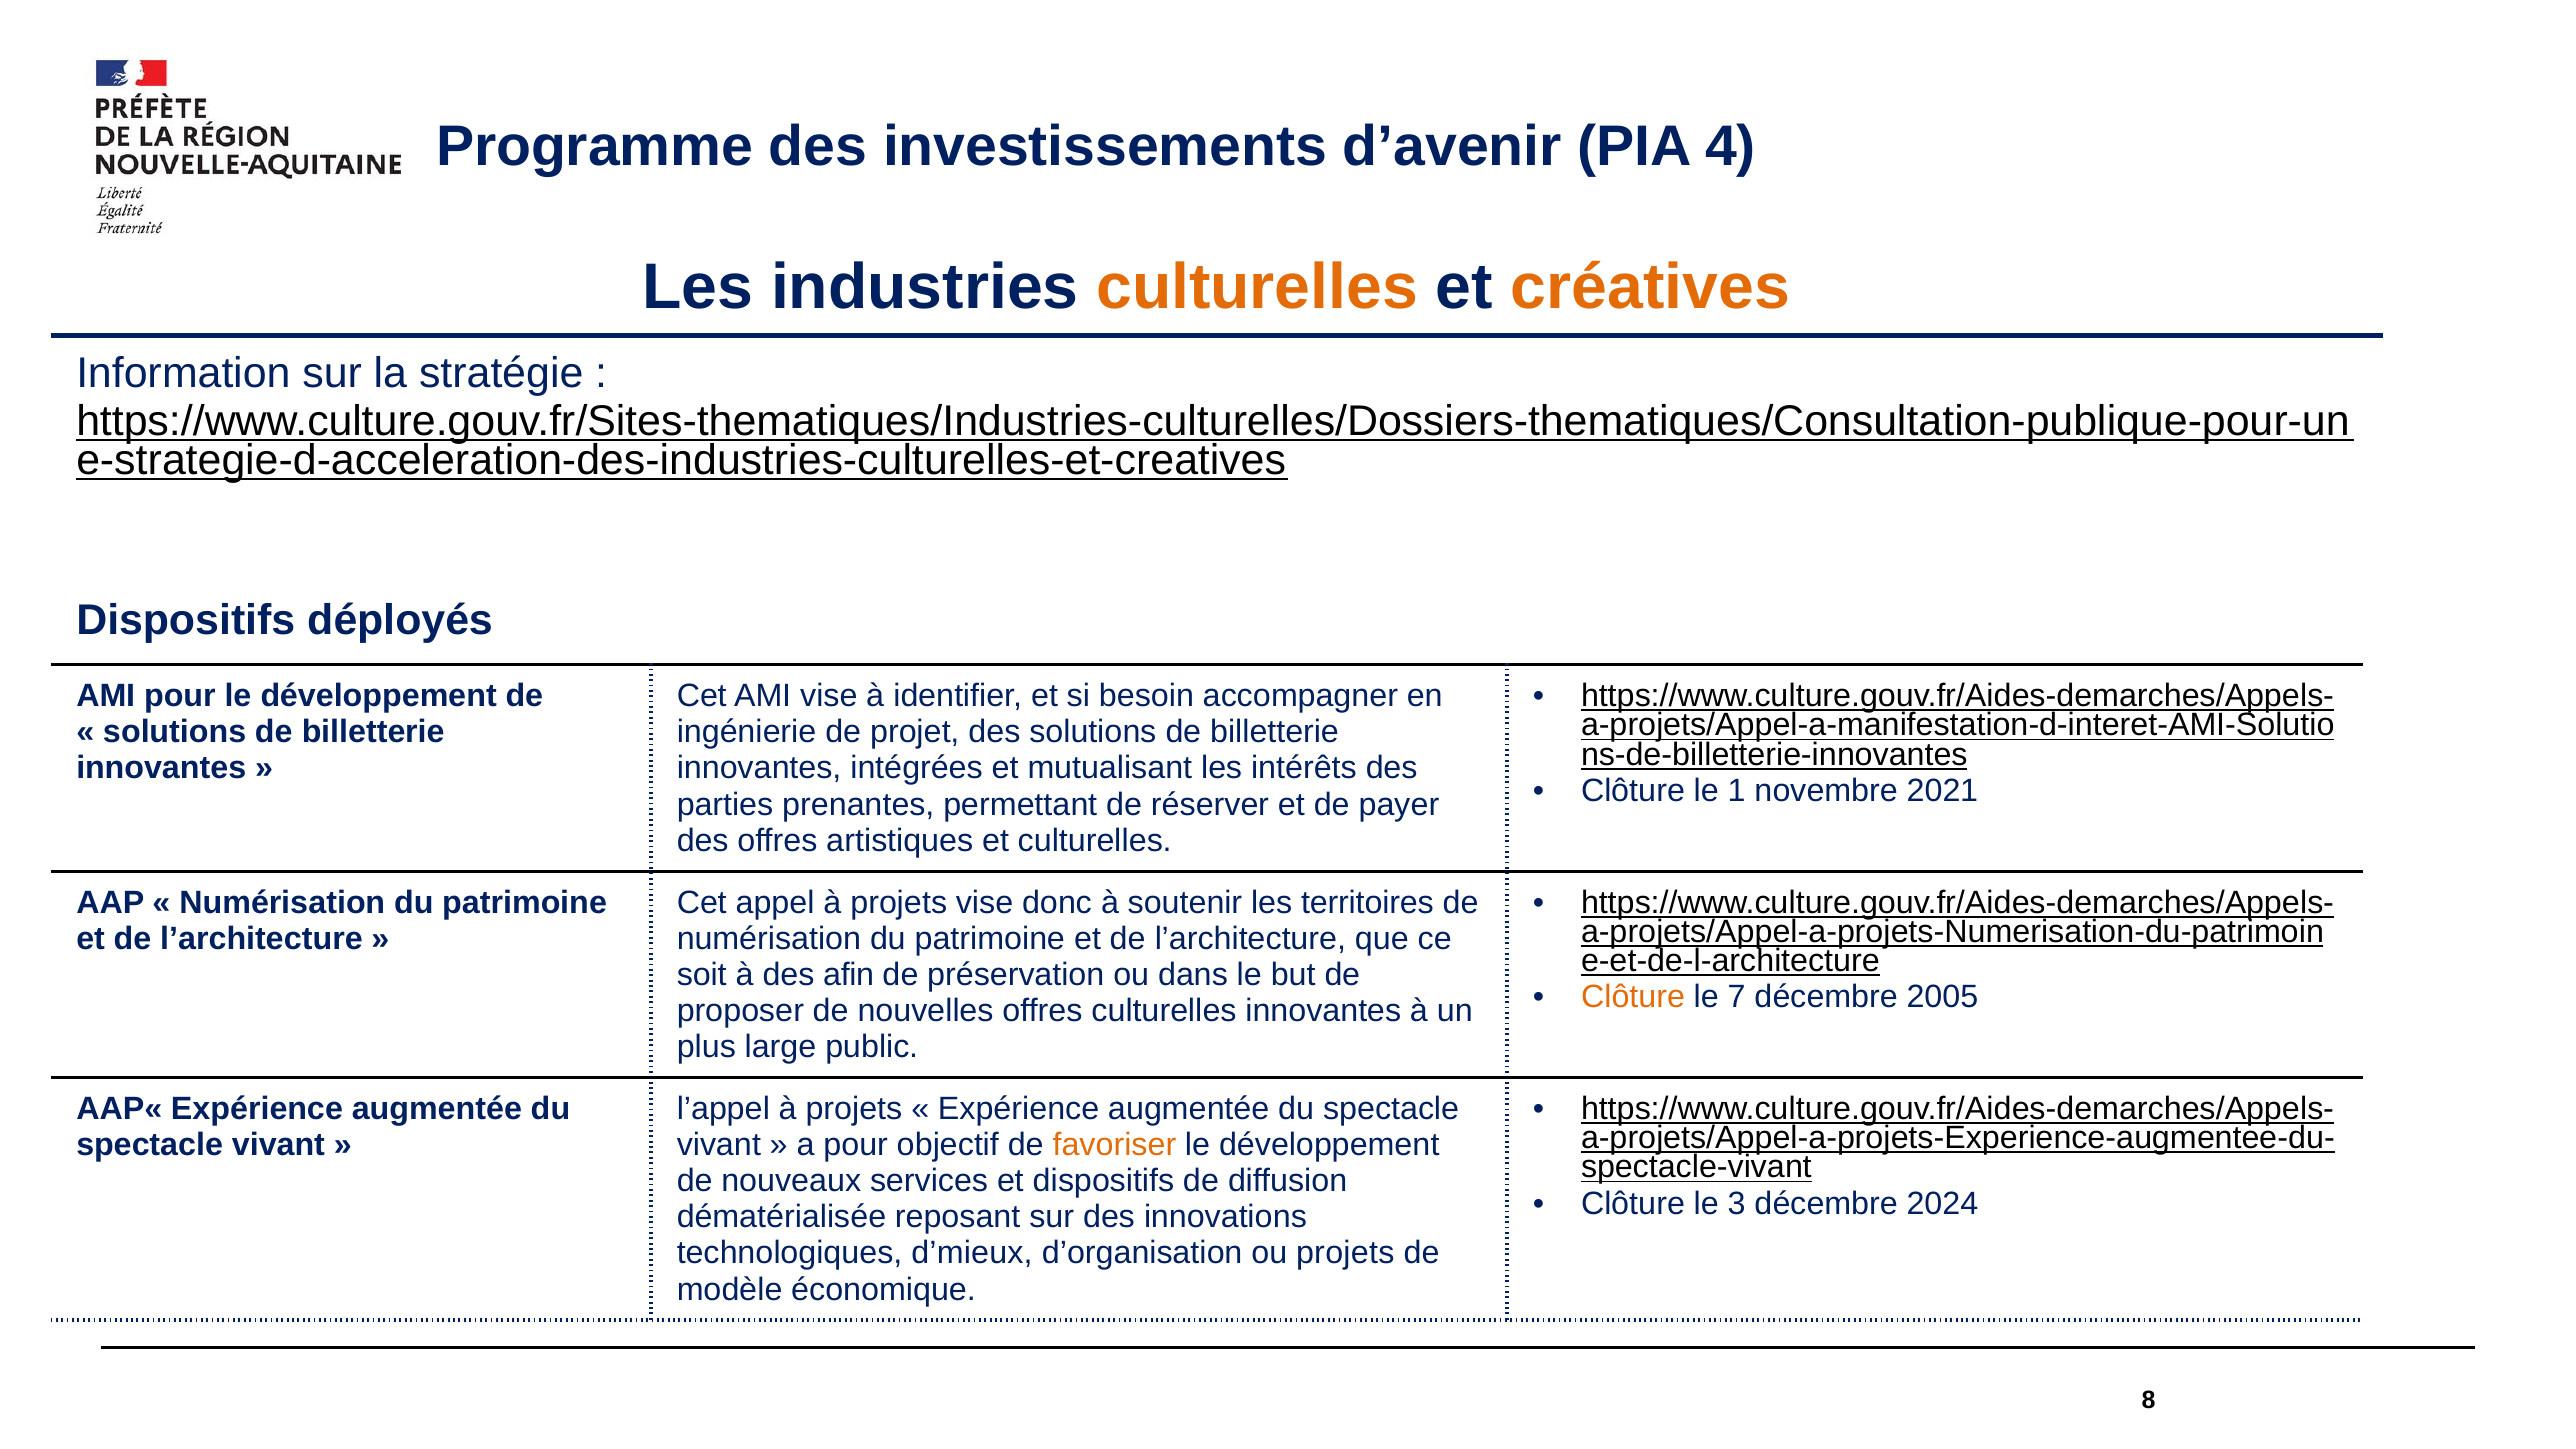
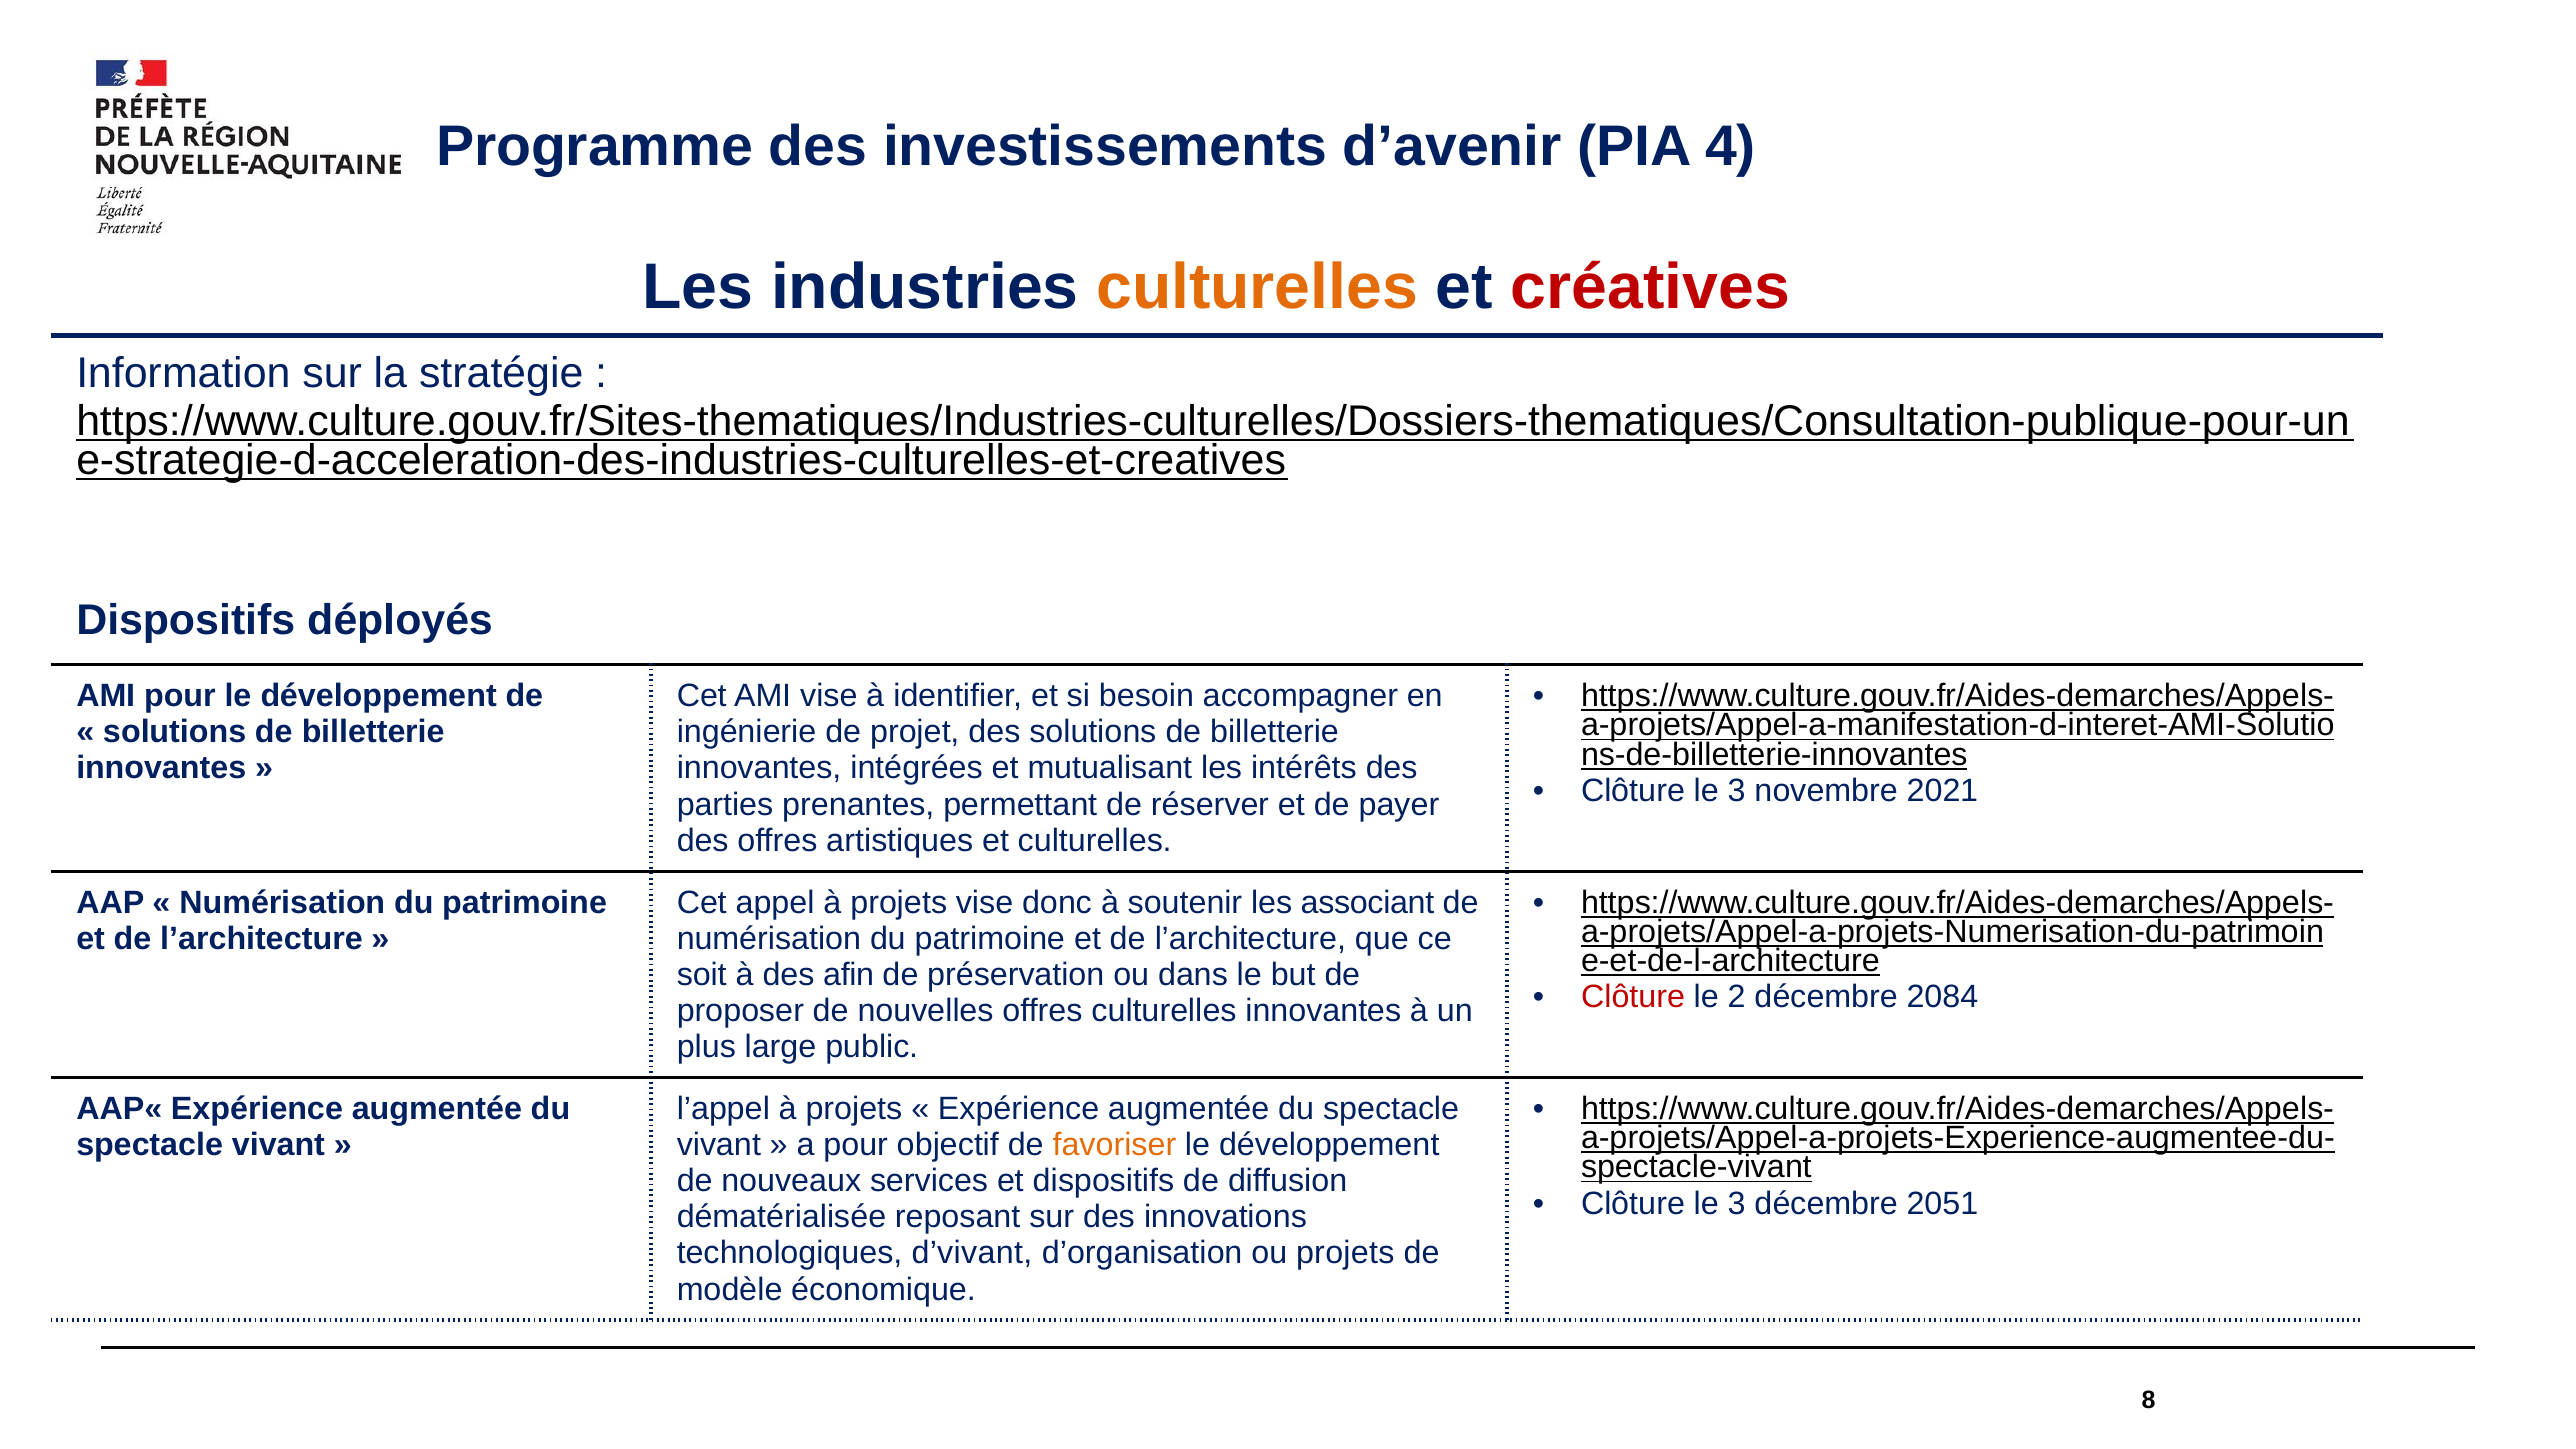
créatives colour: orange -> red
1 at (1737, 791): 1 -> 3
territoires: territoires -> associant
Clôture at (1633, 997) colour: orange -> red
7: 7 -> 2
2005: 2005 -> 2084
2024: 2024 -> 2051
d’mieux: d’mieux -> d’vivant
